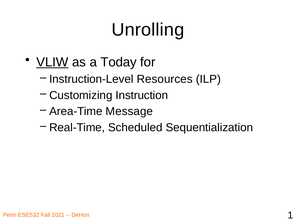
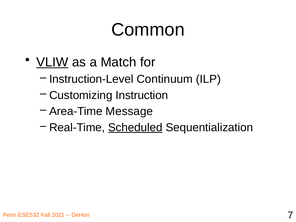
Unrolling: Unrolling -> Common
Today: Today -> Match
Resources: Resources -> Continuum
Scheduled underline: none -> present
1: 1 -> 7
